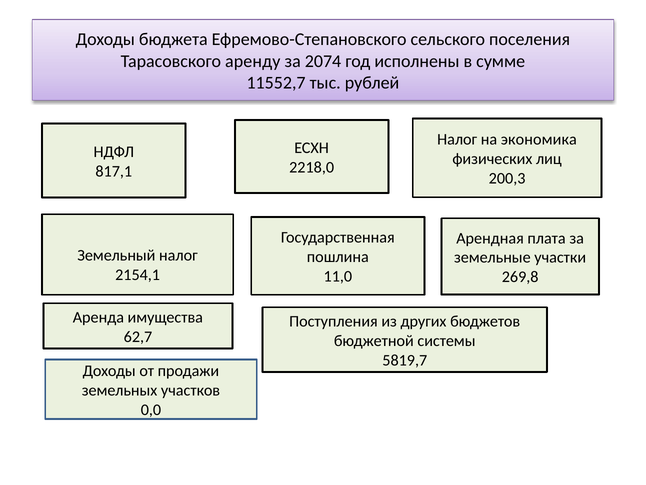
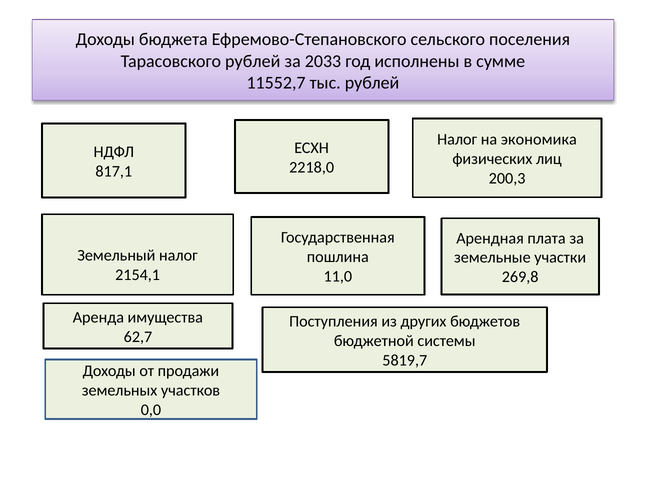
Тарасовского аренду: аренду -> рублей
2074: 2074 -> 2033
